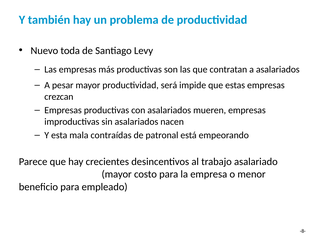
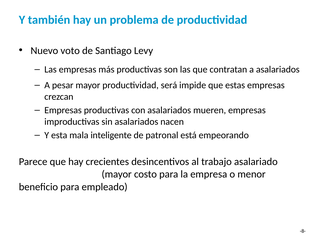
toda: toda -> voto
contraídas: contraídas -> inteligente
